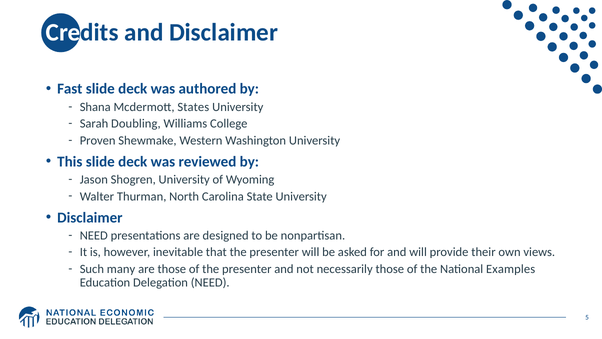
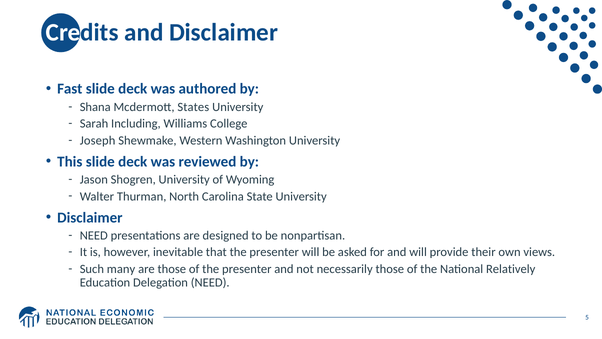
Doubling: Doubling -> Including
Proven: Proven -> Joseph
Examples: Examples -> Relatively
